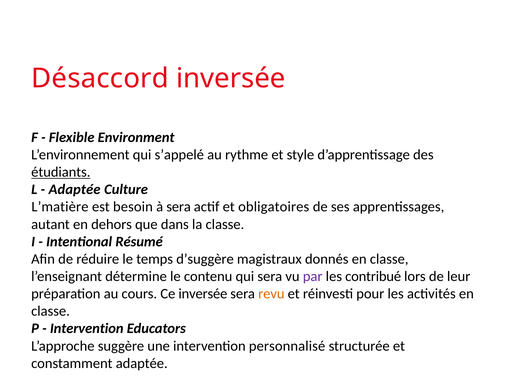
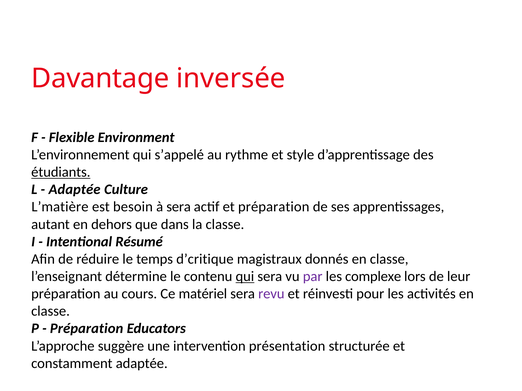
Désaccord: Désaccord -> Davantage
et obligatoires: obligatoires -> préparation
d’suggère: d’suggère -> d’critique
qui at (245, 277) underline: none -> present
contribué: contribué -> complexe
Ce inversée: inversée -> matériel
revu colour: orange -> purple
Intervention at (87, 329): Intervention -> Préparation
personnalisé: personnalisé -> présentation
